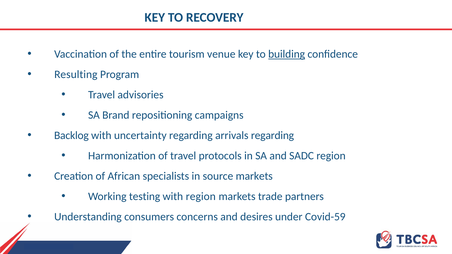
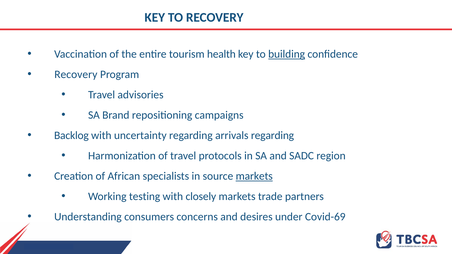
venue: venue -> health
Resulting at (76, 75): Resulting -> Recovery
markets at (254, 176) underline: none -> present
with region: region -> closely
Covid-59: Covid-59 -> Covid-69
